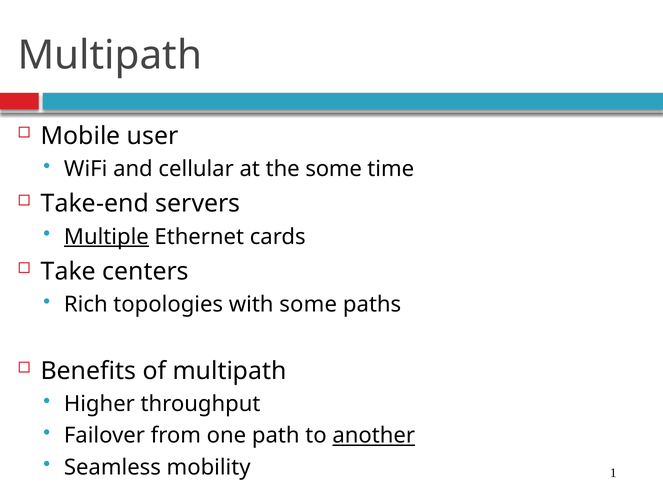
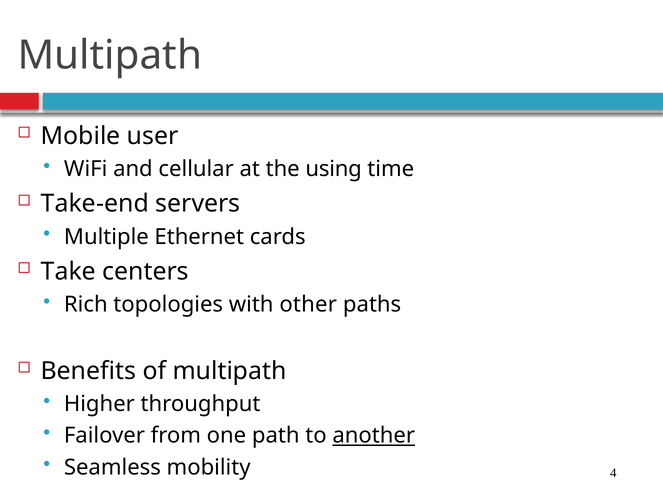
the some: some -> using
Multiple underline: present -> none
with some: some -> other
1: 1 -> 4
